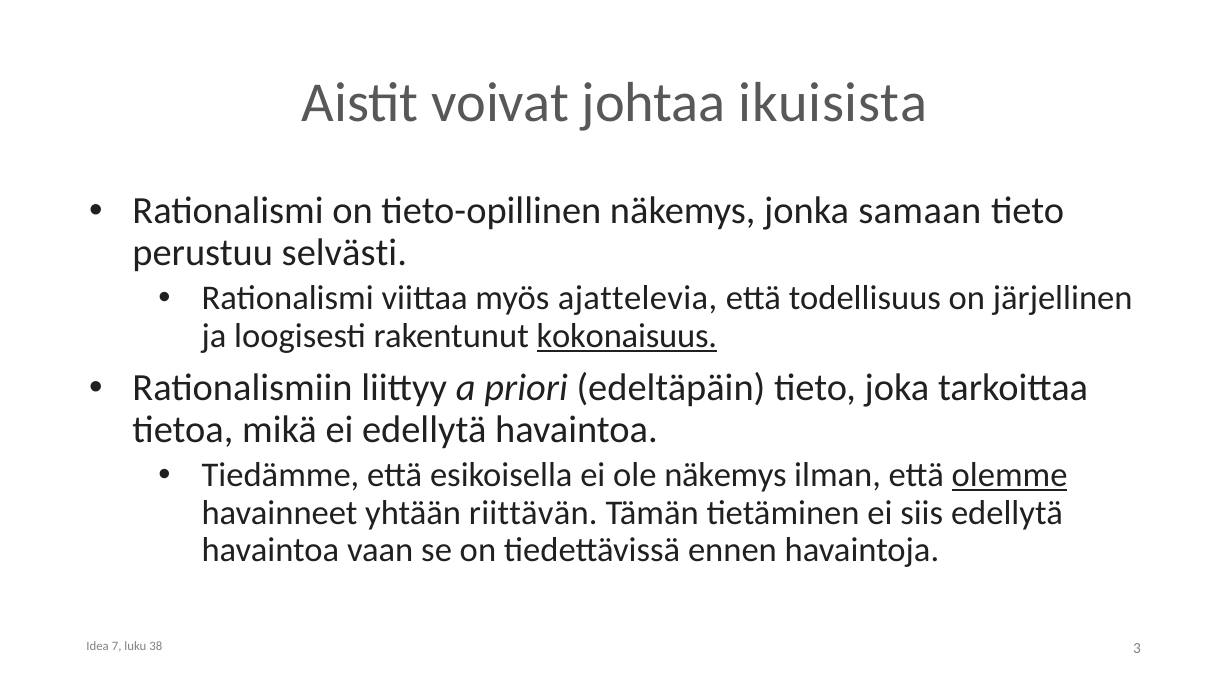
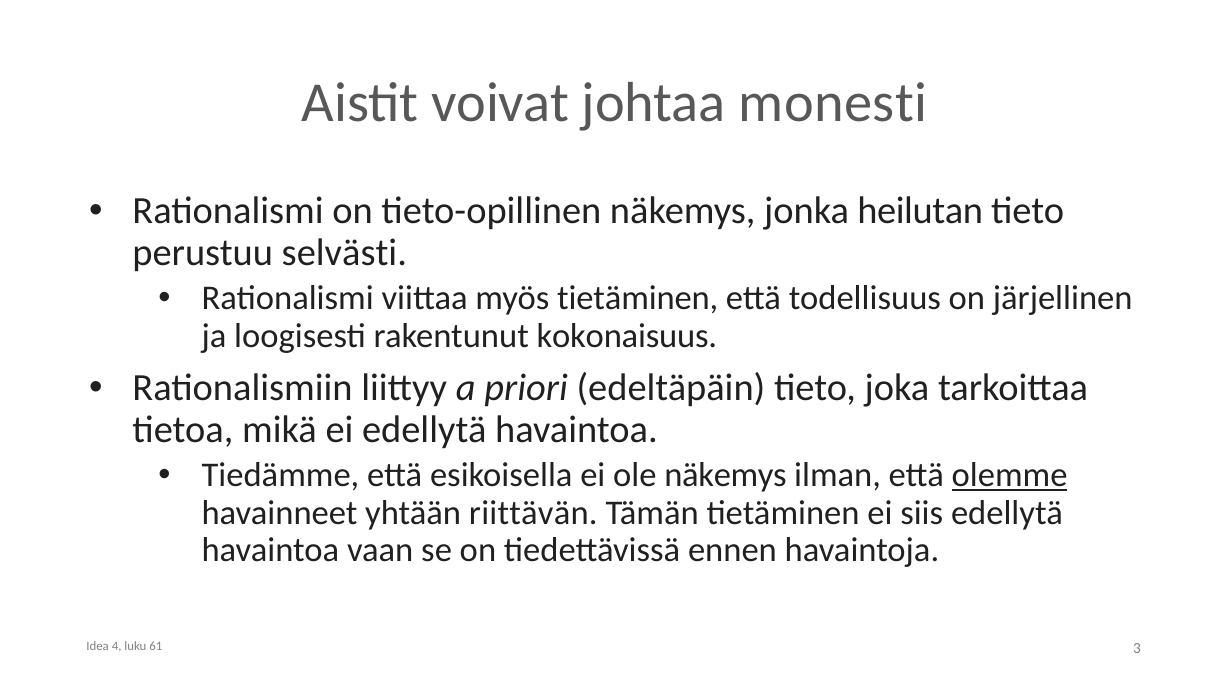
ikuisista: ikuisista -> monesti
samaan: samaan -> heilutan
myös ajattelevia: ajattelevia -> tietäminen
kokonaisuus underline: present -> none
7: 7 -> 4
38: 38 -> 61
